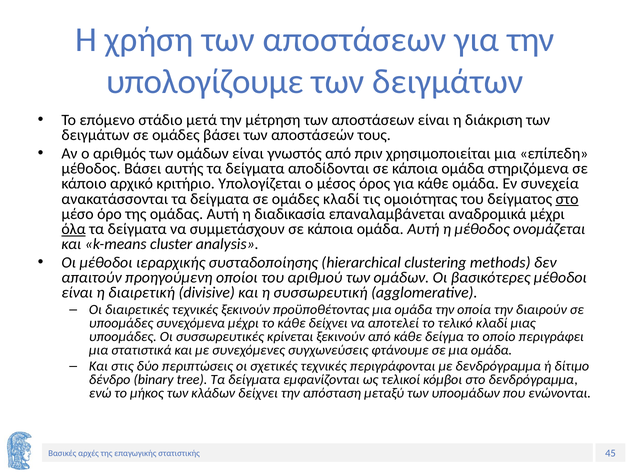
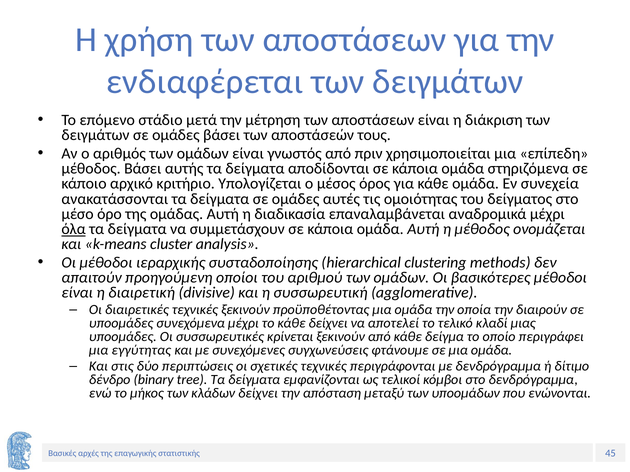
υπολογίζουμε: υπολογίζουμε -> ενδιαφέρεται
ομάδες κλαδί: κλαδί -> αυτές
στο at (567, 199) underline: present -> none
στατιστικά: στατιστικά -> εγγύτητας
